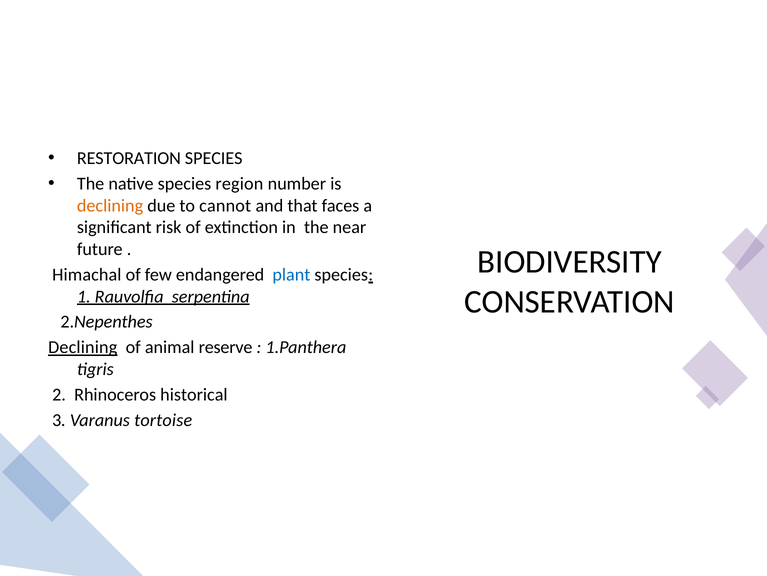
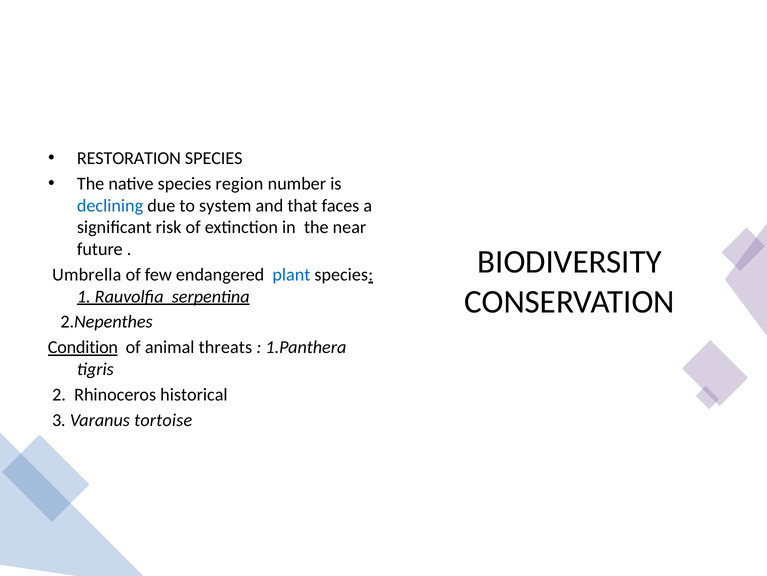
declining at (110, 205) colour: orange -> blue
cannot: cannot -> system
Himachal: Himachal -> Umbrella
Declining at (83, 347): Declining -> Condition
reserve: reserve -> threats
